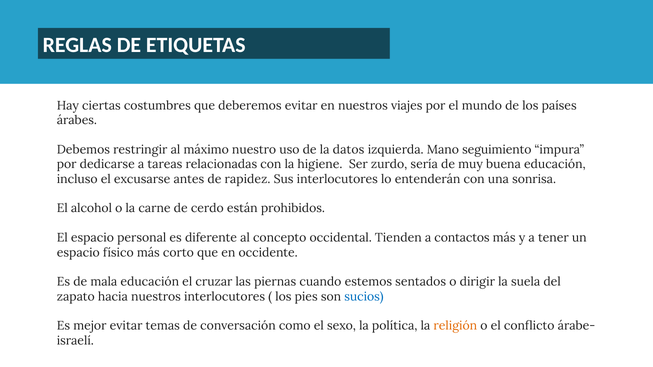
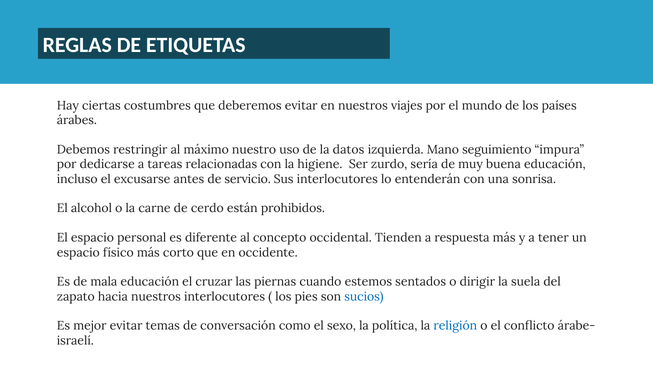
rapidez: rapidez -> servicio
contactos: contactos -> respuesta
religión colour: orange -> blue
